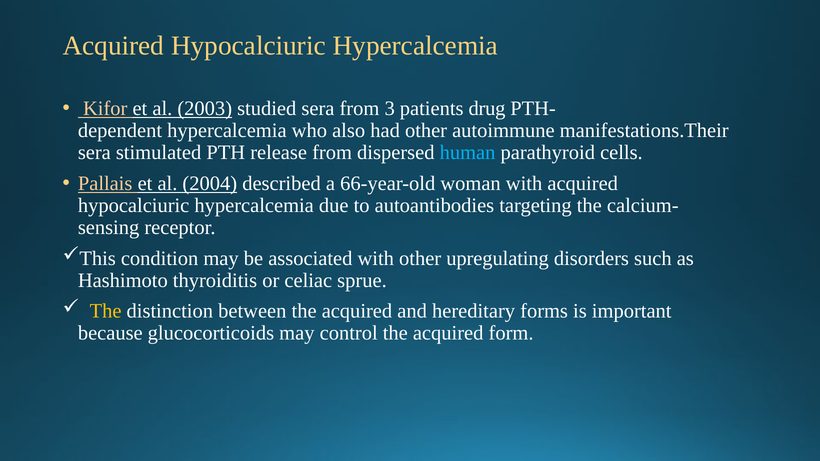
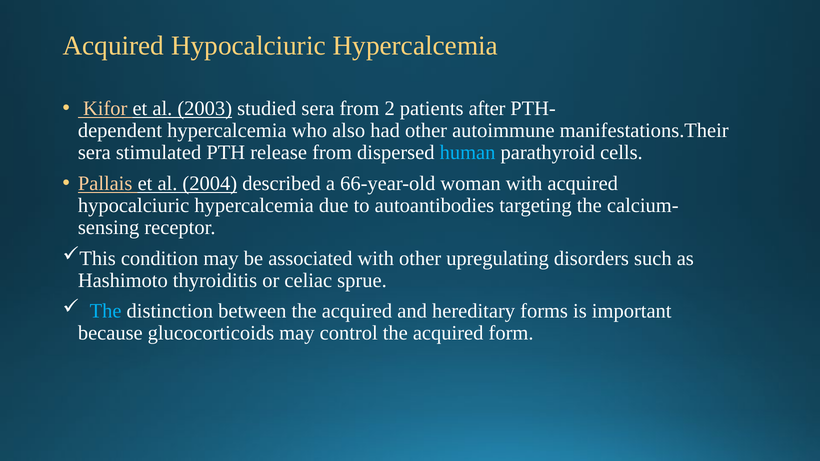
3: 3 -> 2
drug: drug -> after
The at (106, 311) colour: yellow -> light blue
